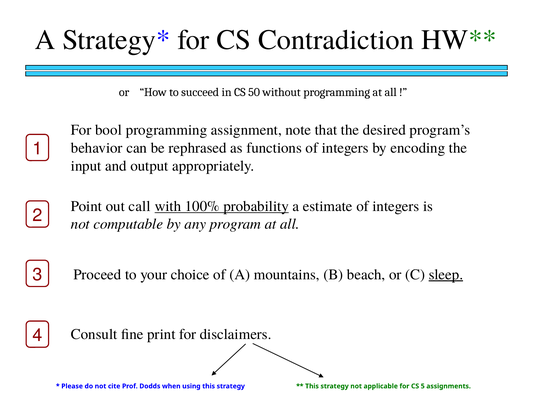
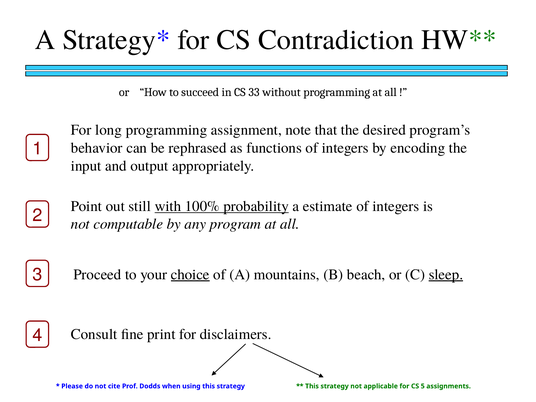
50: 50 -> 33
bool: bool -> long
call: call -> still
choice underline: none -> present
